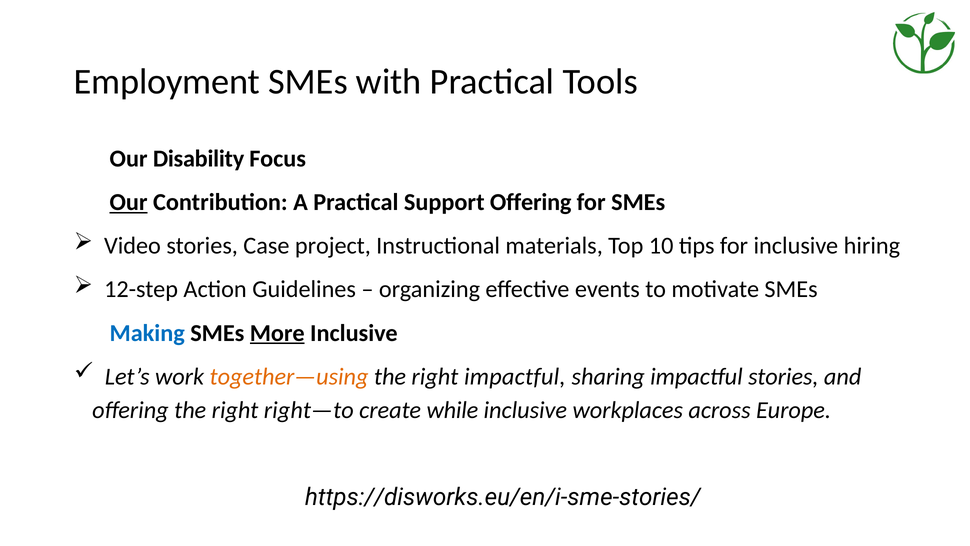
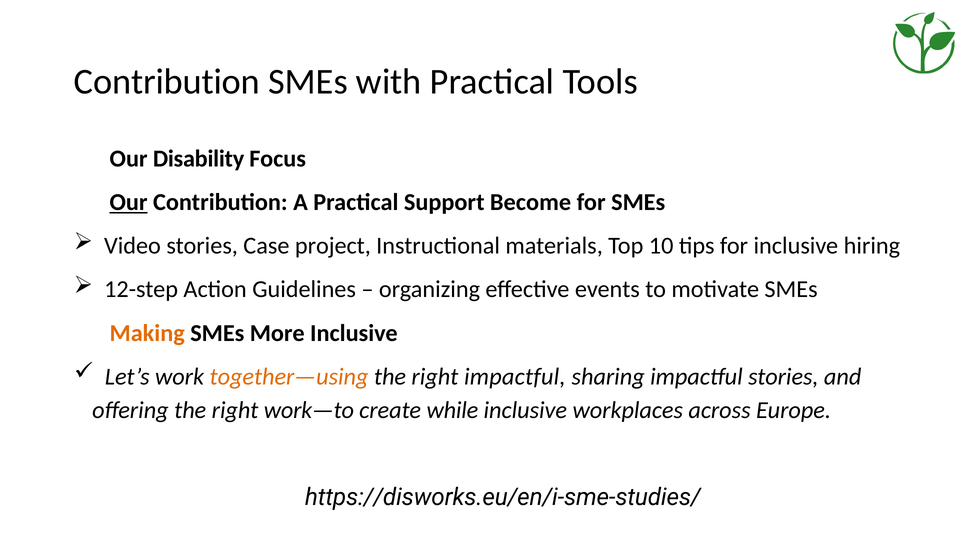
Employment at (167, 82): Employment -> Contribution
Support Offering: Offering -> Become
Making colour: blue -> orange
More underline: present -> none
right—to: right—to -> work—to
https://disworks.eu/en/i-sme-stories/: https://disworks.eu/en/i-sme-stories/ -> https://disworks.eu/en/i-sme-studies/
